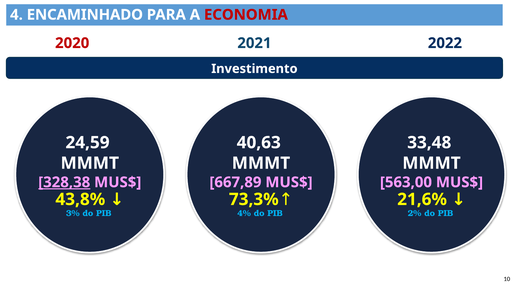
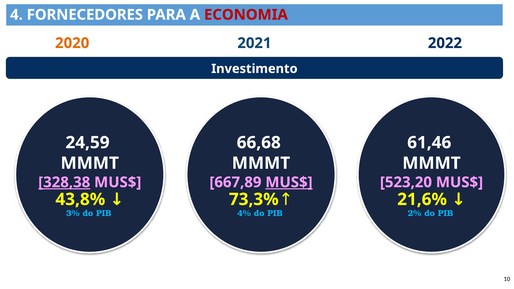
ENCAMINHADO: ENCAMINHADO -> FORNECEDORES
2020 colour: red -> orange
40,63: 40,63 -> 66,68
33,48: 33,48 -> 61,46
MUS$ at (289, 182) underline: none -> present
563,00: 563,00 -> 523,20
